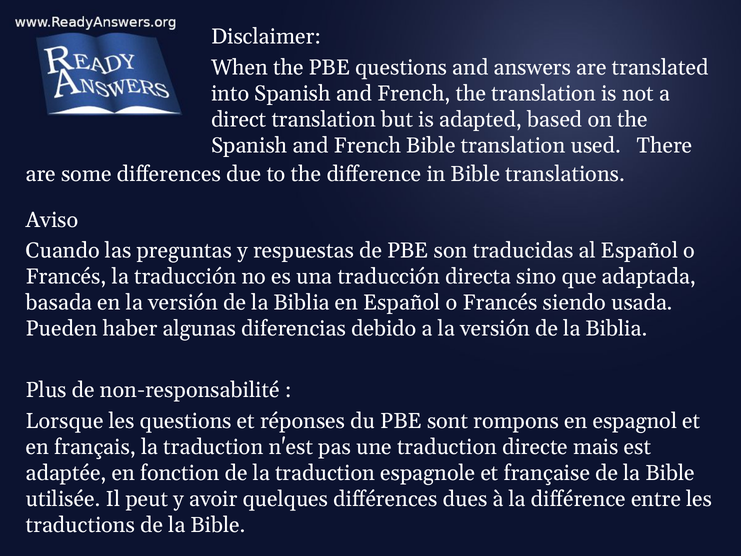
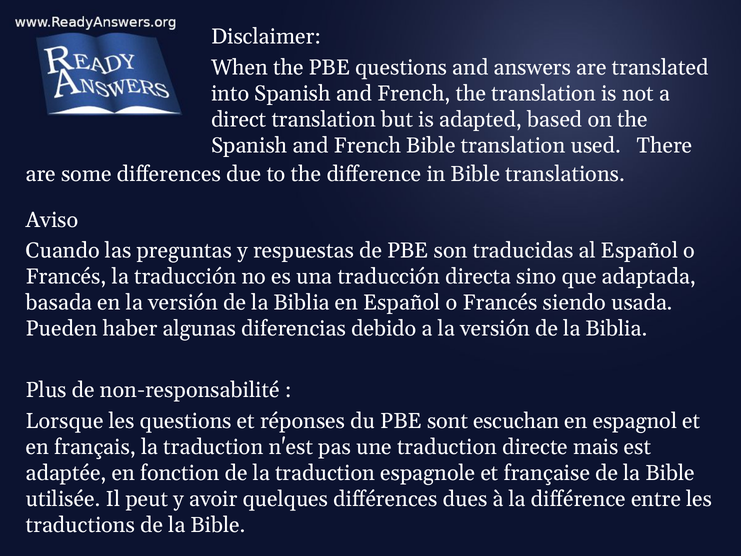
rompons: rompons -> escuchan
